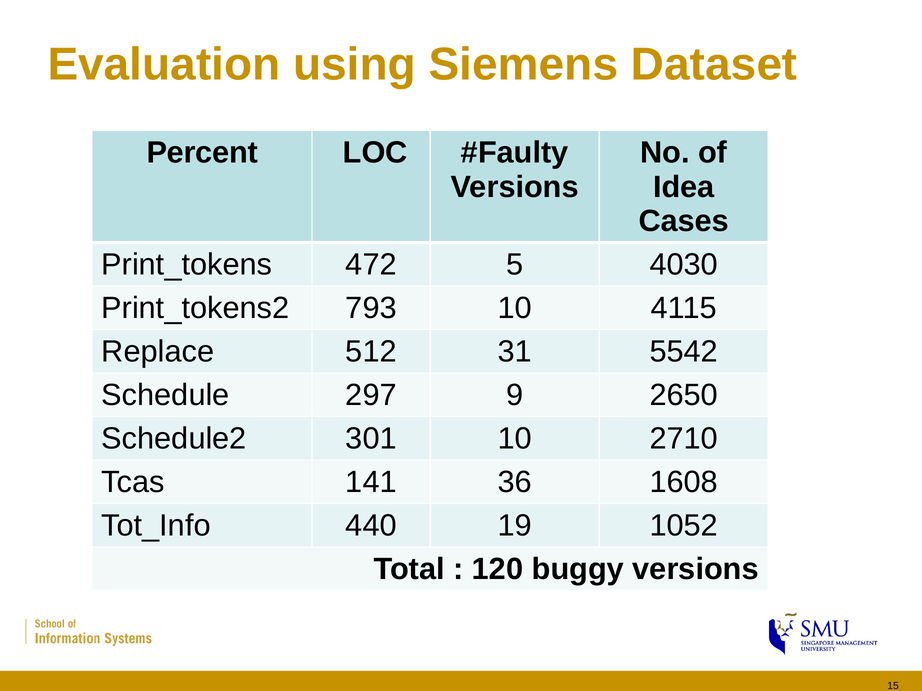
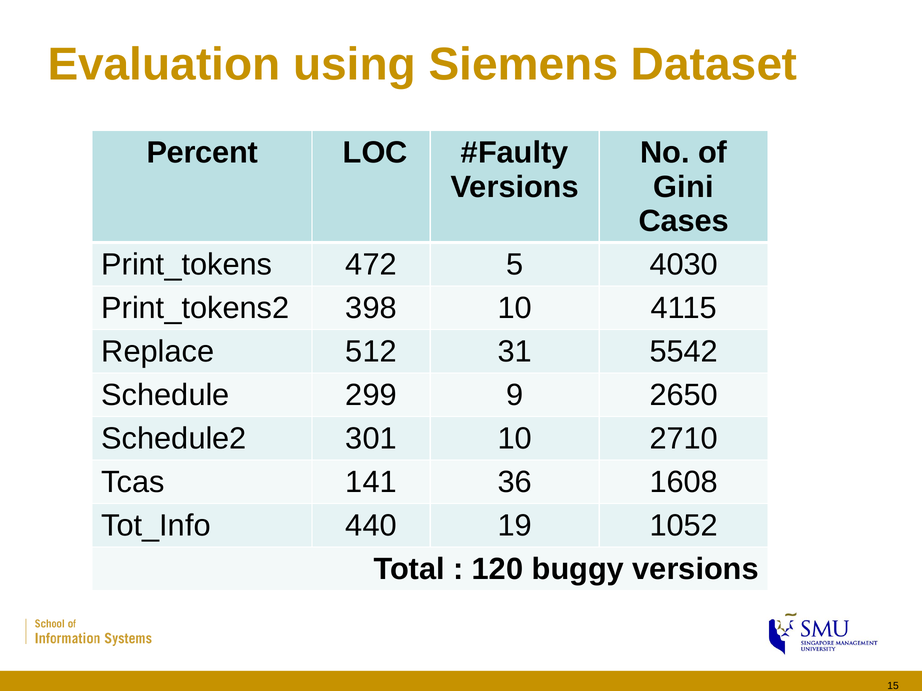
Idea: Idea -> Gini
793: 793 -> 398
297: 297 -> 299
